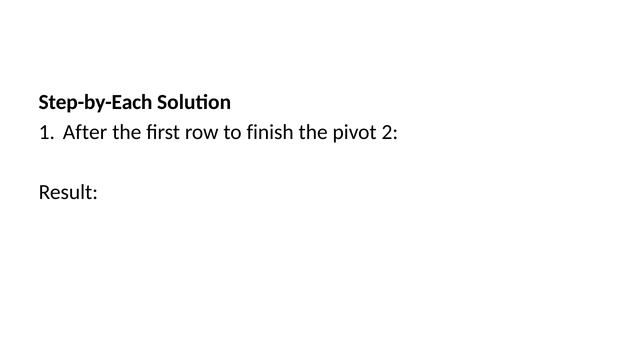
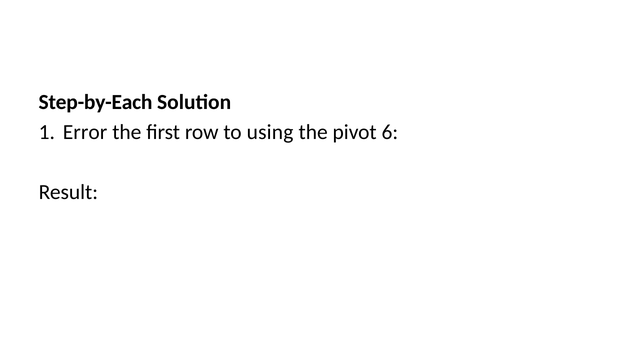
After: After -> Error
finish: finish -> using
2: 2 -> 6
